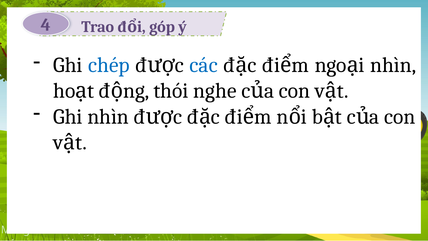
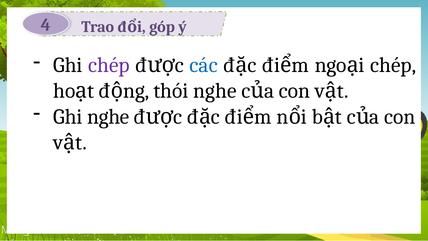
chép at (109, 65) colour: blue -> purple
nhìn at (393, 65): nhìn -> chép
Ghi nhìn: nhìn -> nghe
